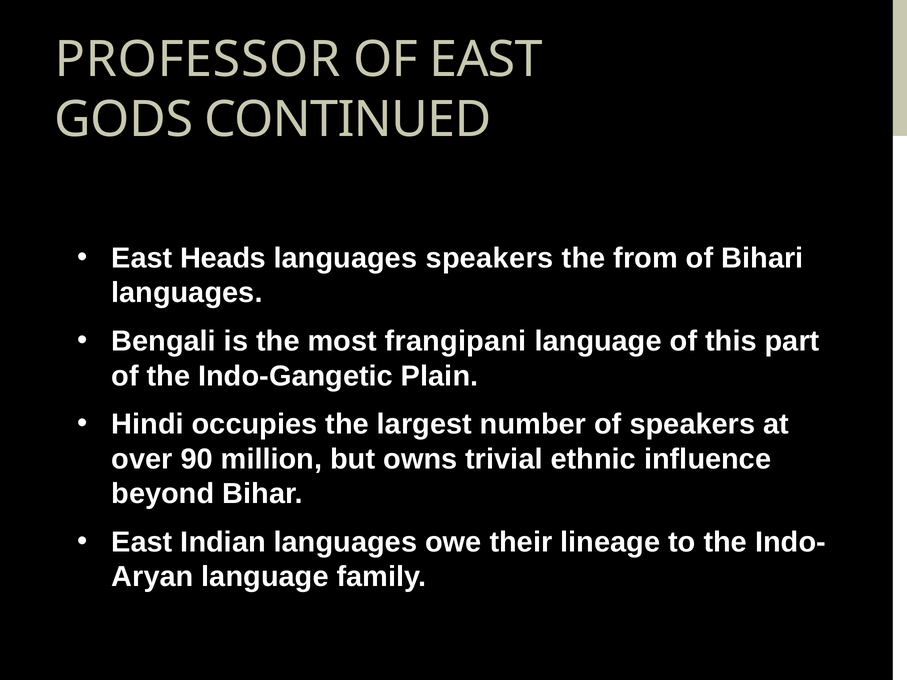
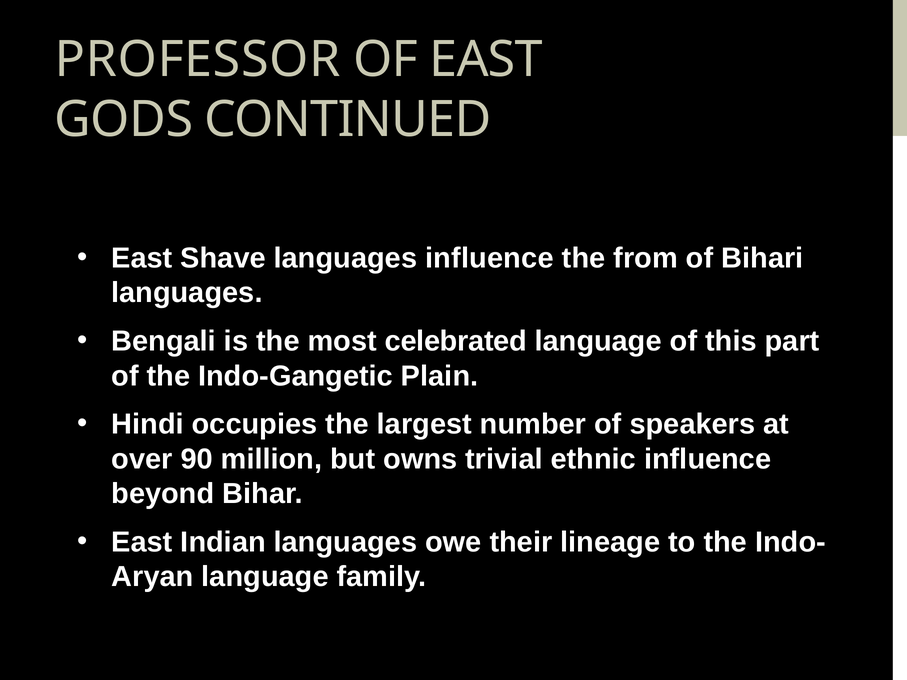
Heads: Heads -> Shave
languages speakers: speakers -> influence
frangipani: frangipani -> celebrated
